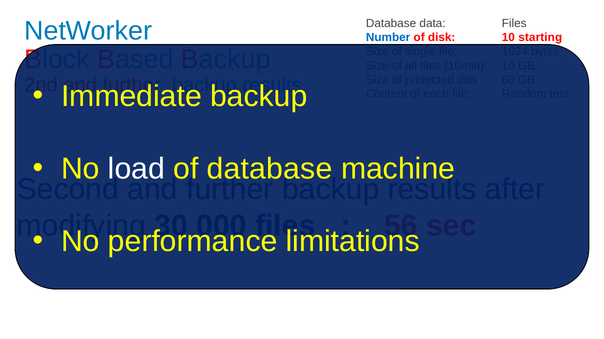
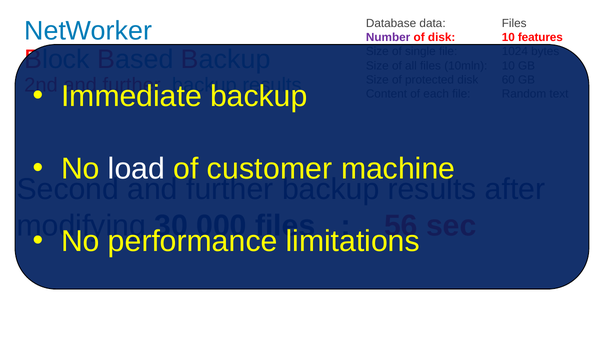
Number colour: blue -> purple
starting: starting -> features
of database: database -> customer
